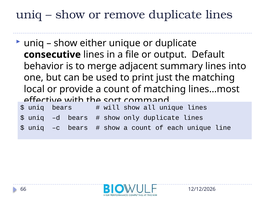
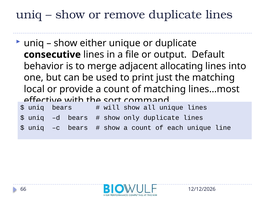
summary: summary -> allocating
